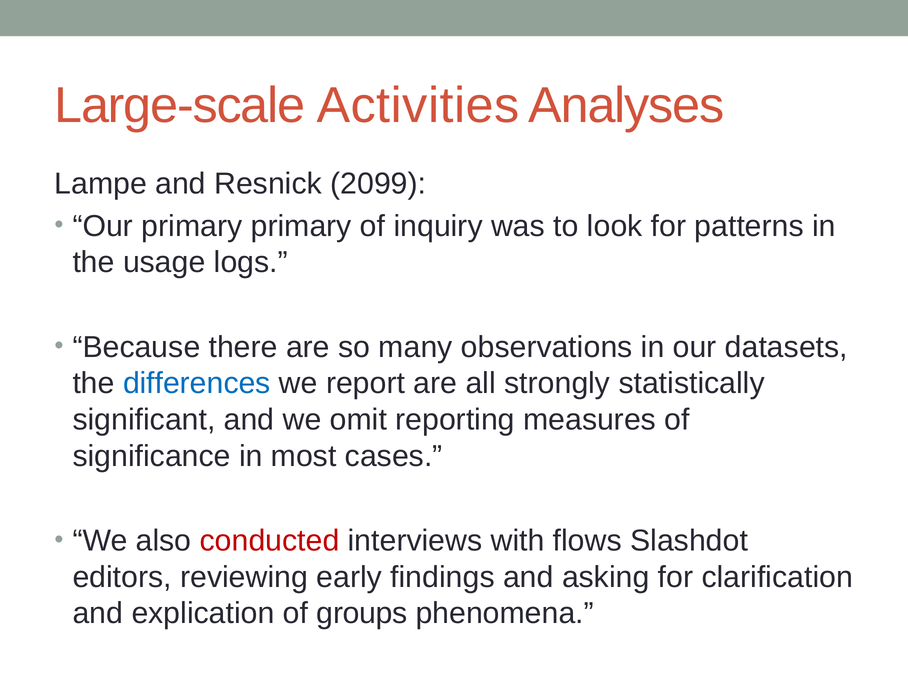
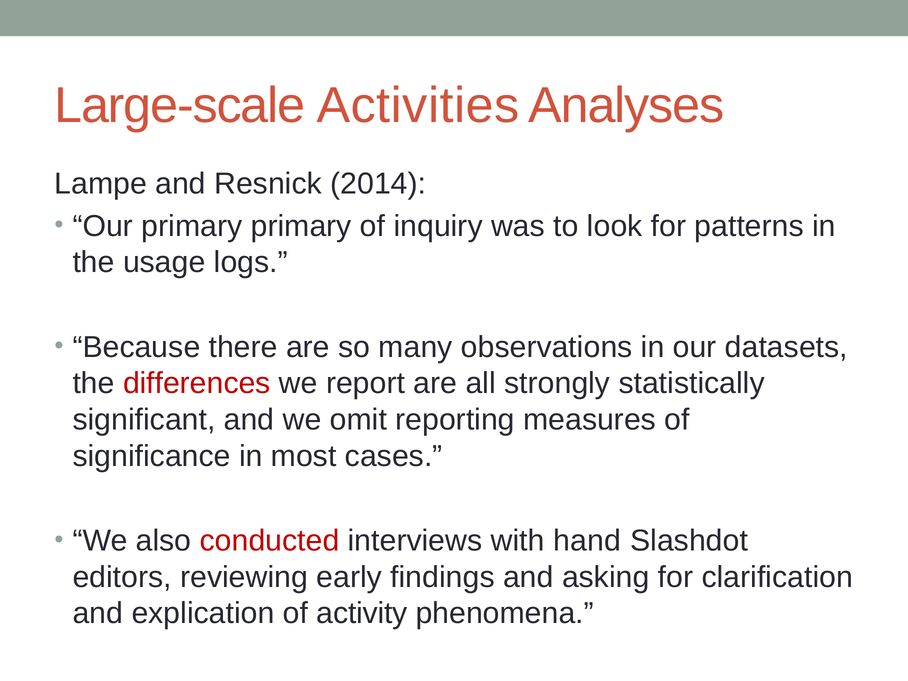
2099: 2099 -> 2014
differences colour: blue -> red
flows: flows -> hand
groups: groups -> activity
